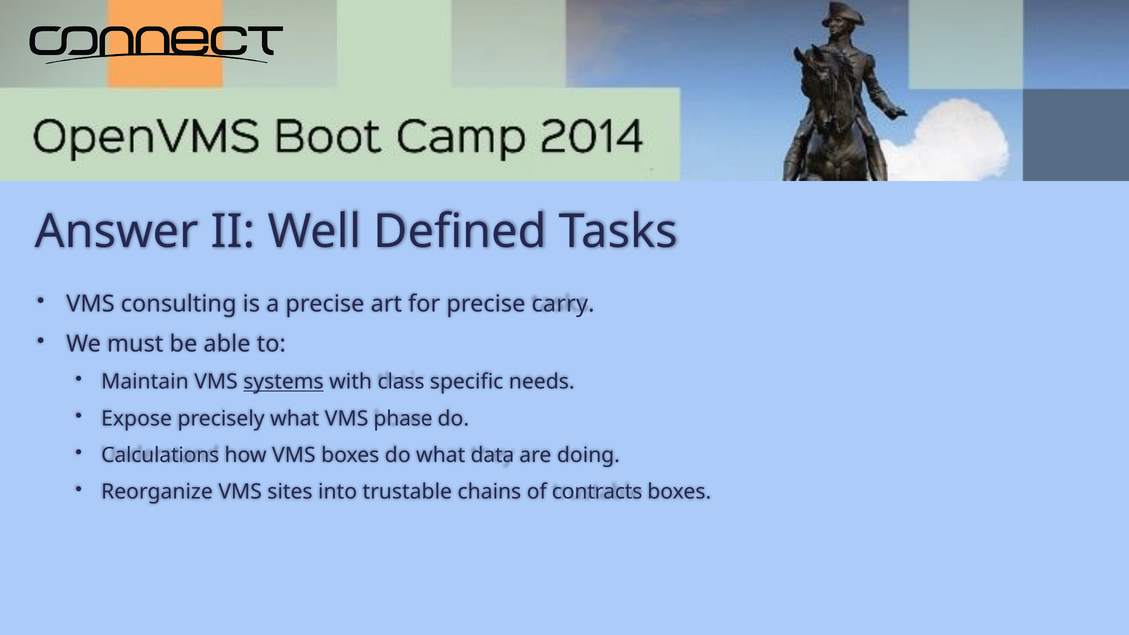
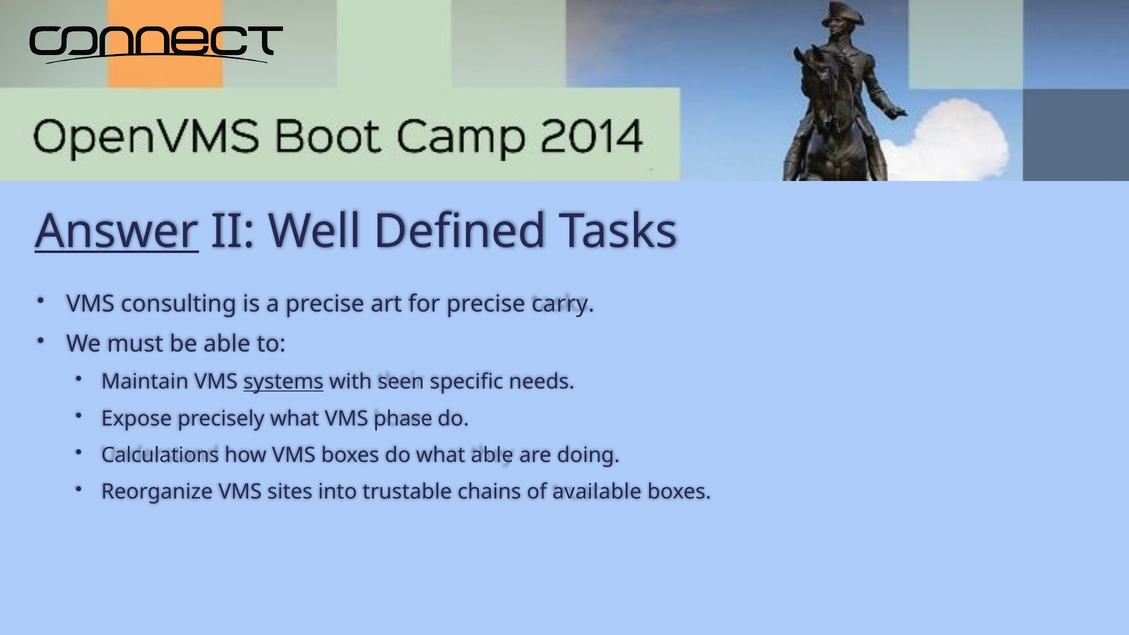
Answer underline: none -> present
class: class -> seen
what data: data -> able
contracts: contracts -> available
